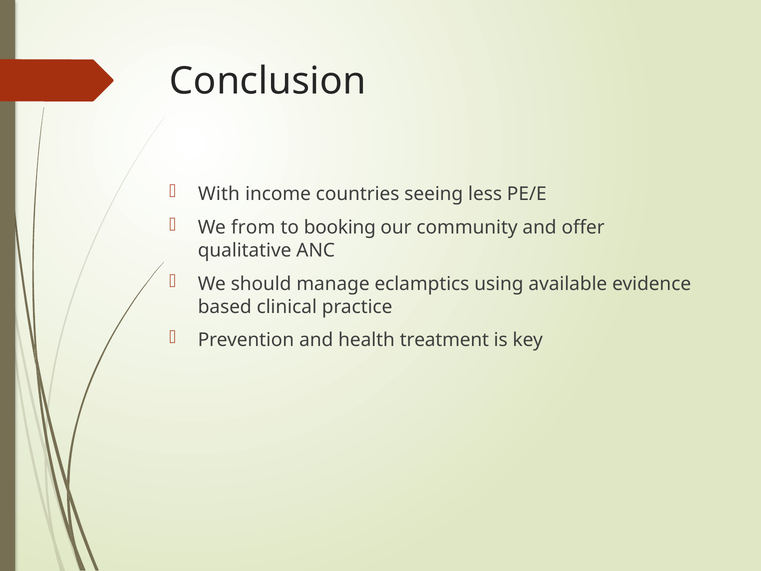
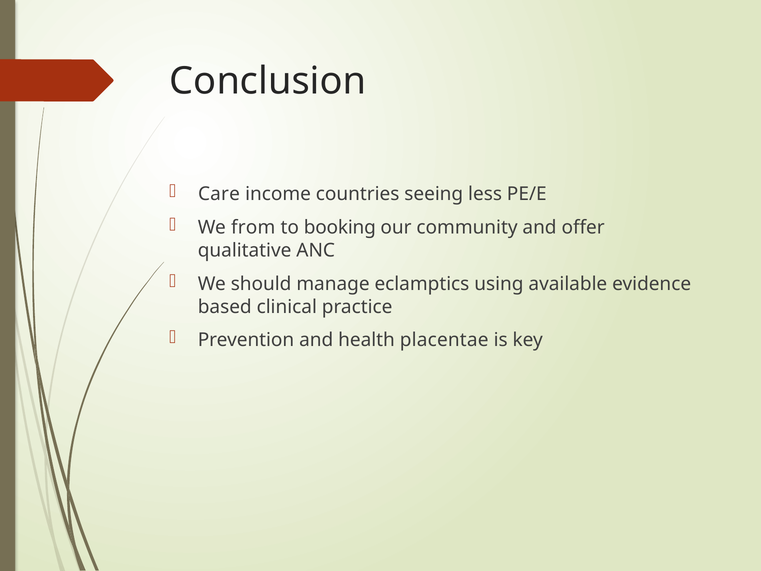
With: With -> Care
treatment: treatment -> placentae
